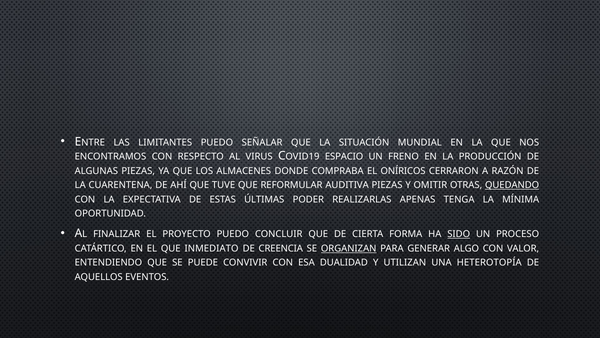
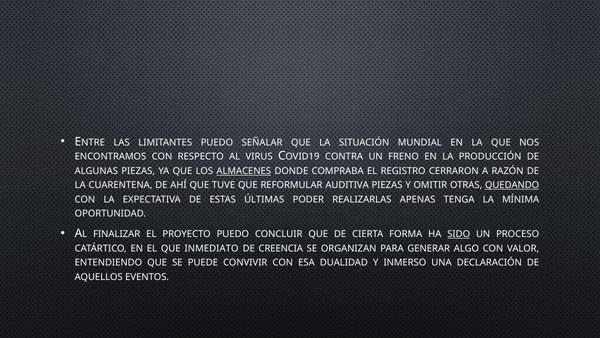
ESPACIO: ESPACIO -> CONTRA
ALMACENES underline: none -> present
ONÍRICOS: ONÍRICOS -> REGISTRO
ORGANIZAN underline: present -> none
UTILIZAN: UTILIZAN -> INMERSO
HETEROTOPÍA: HETEROTOPÍA -> DECLARACIÓN
